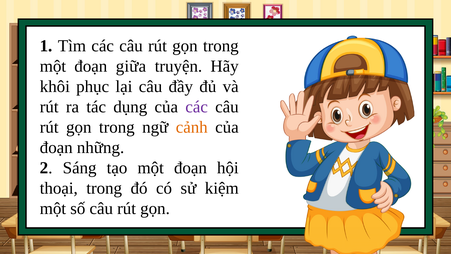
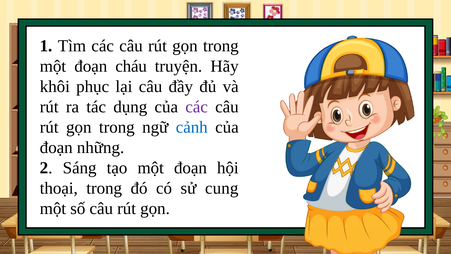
giữa: giữa -> cháu
cảnh colour: orange -> blue
kiệm: kiệm -> cung
